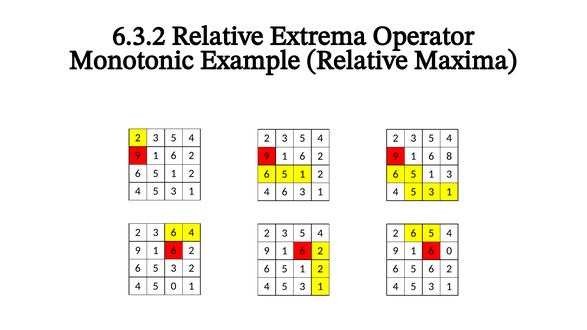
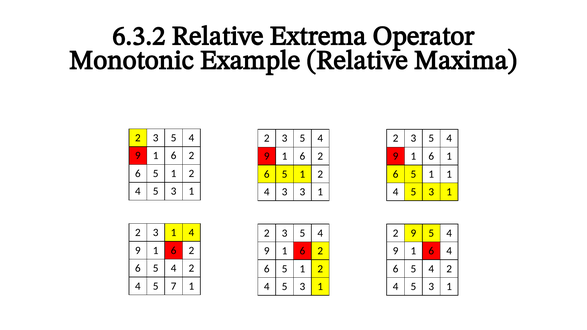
6 8: 8 -> 1
1 3: 3 -> 1
4 6: 6 -> 3
2 3 6: 6 -> 1
6 at (413, 233): 6 -> 9
6 0: 0 -> 4
3 at (174, 268): 3 -> 4
6 at (431, 269): 6 -> 4
5 0: 0 -> 7
